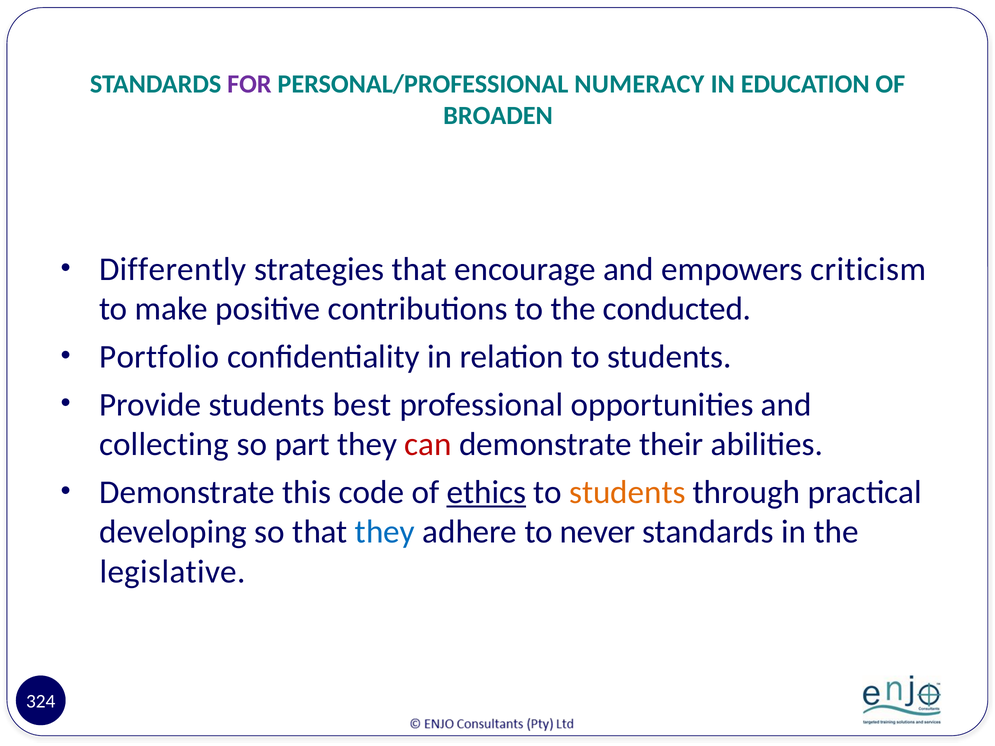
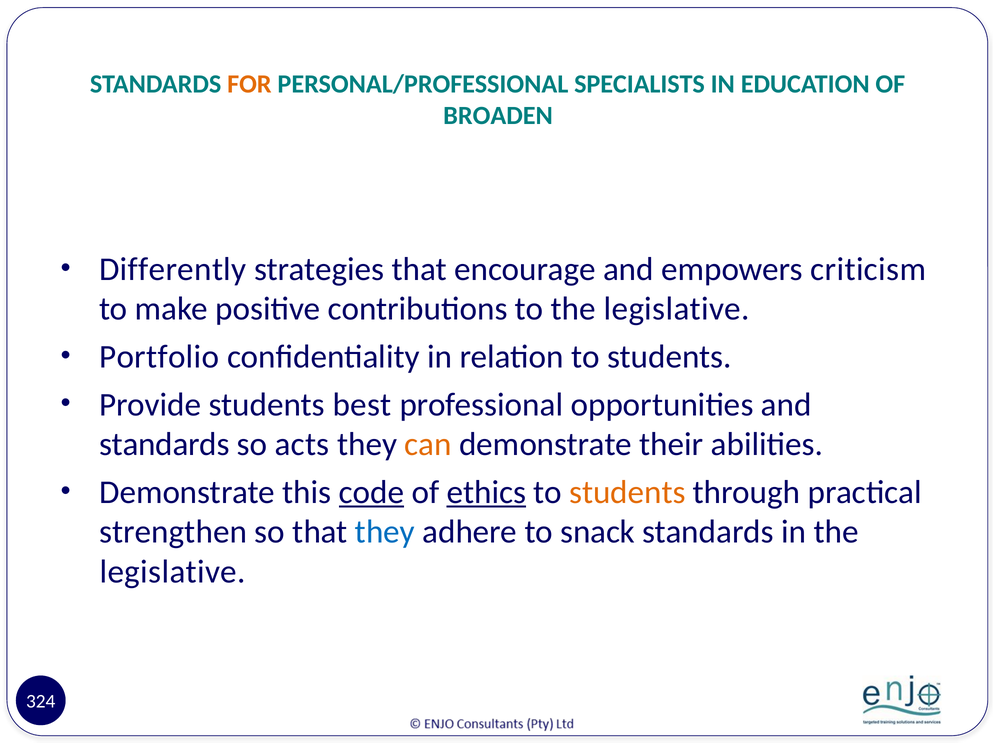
FOR colour: purple -> orange
NUMERACY: NUMERACY -> SPECIALISTS
to the conducted: conducted -> legislative
collecting at (164, 445): collecting -> standards
part: part -> acts
can colour: red -> orange
code underline: none -> present
developing: developing -> strengthen
never: never -> snack
